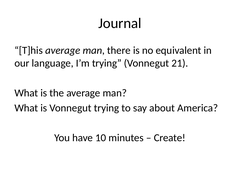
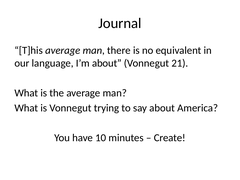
I’m trying: trying -> about
